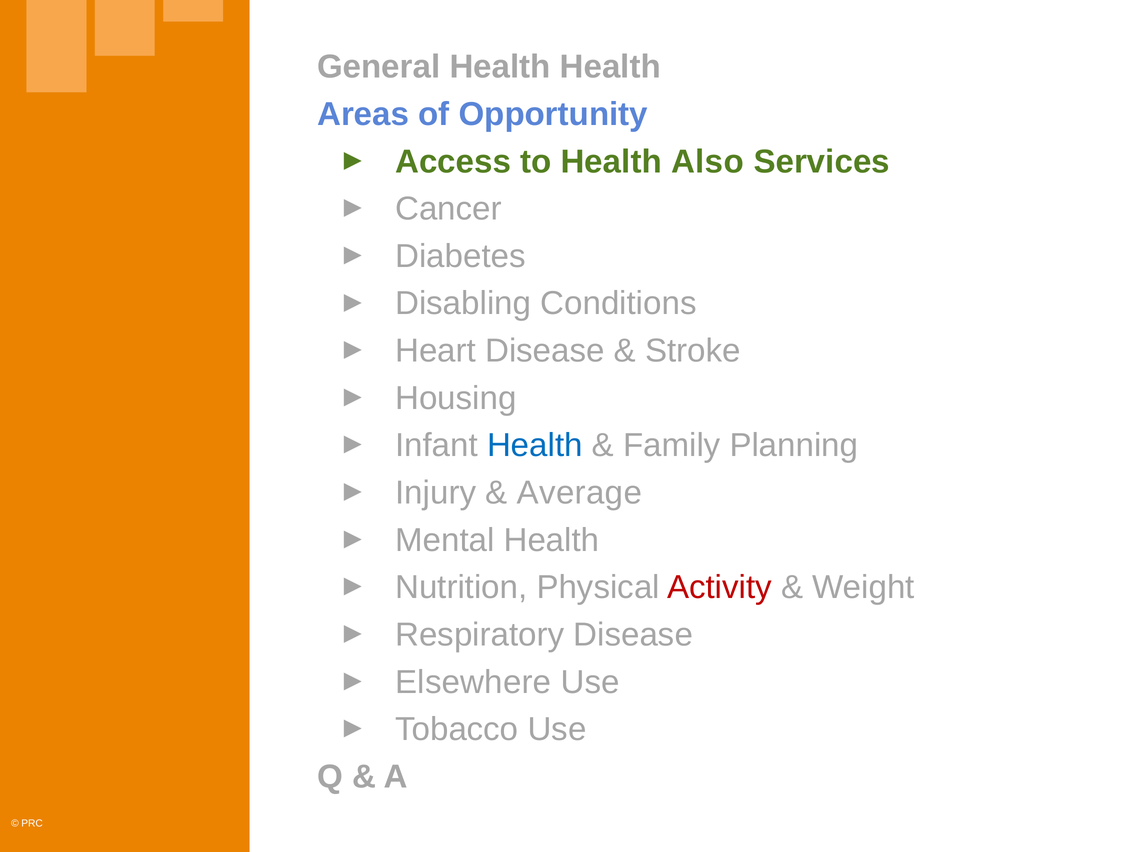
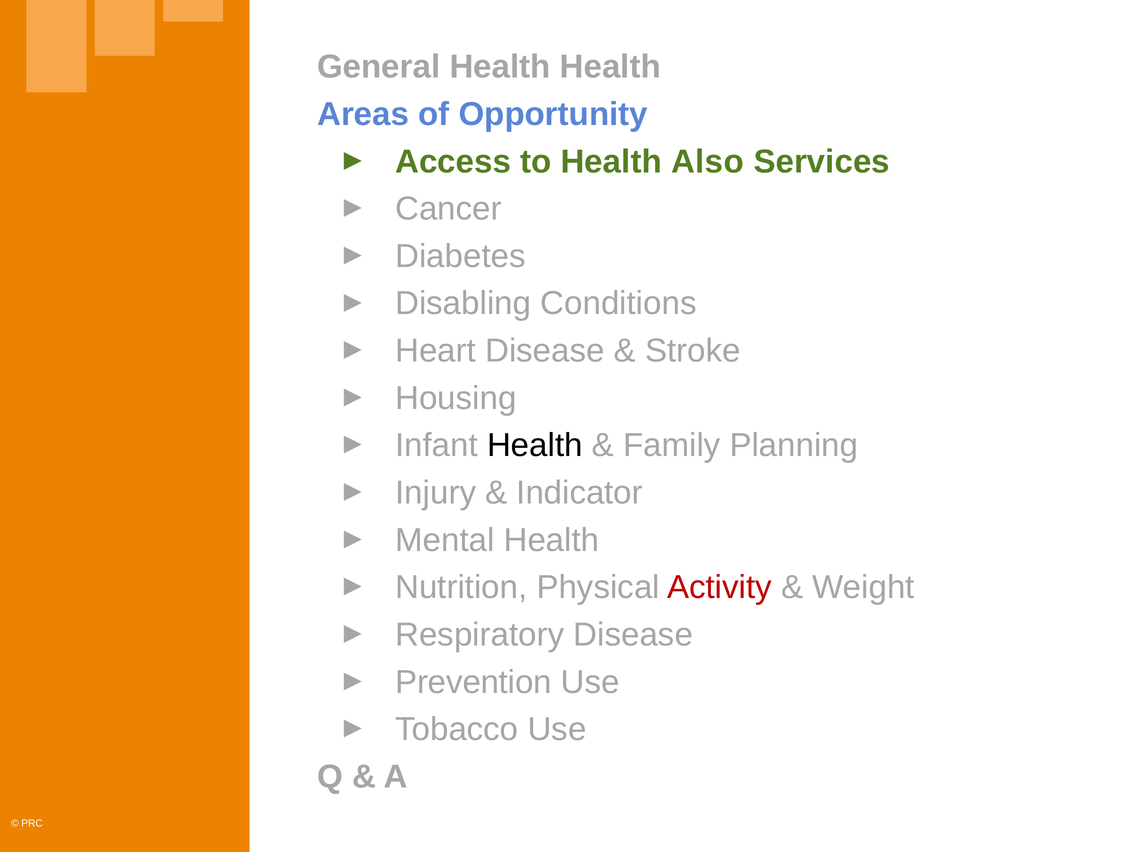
Health at (535, 445) colour: blue -> black
Average: Average -> Indicator
Elsewhere: Elsewhere -> Prevention
